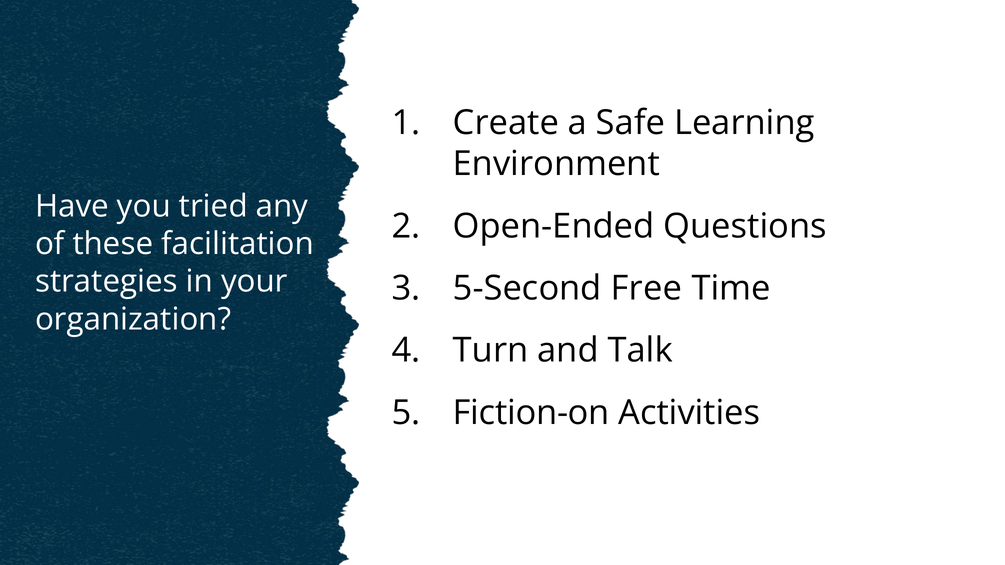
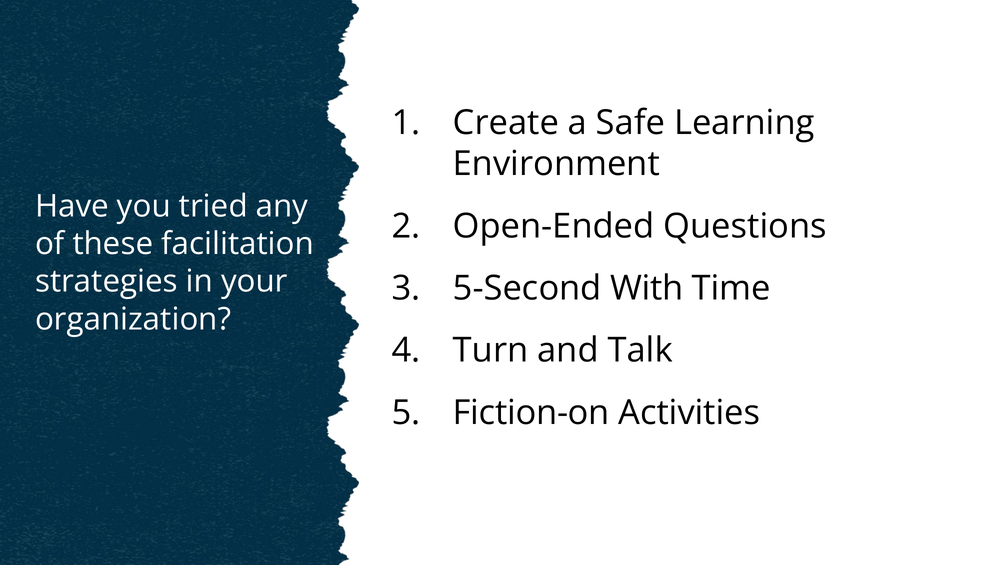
Free: Free -> With
